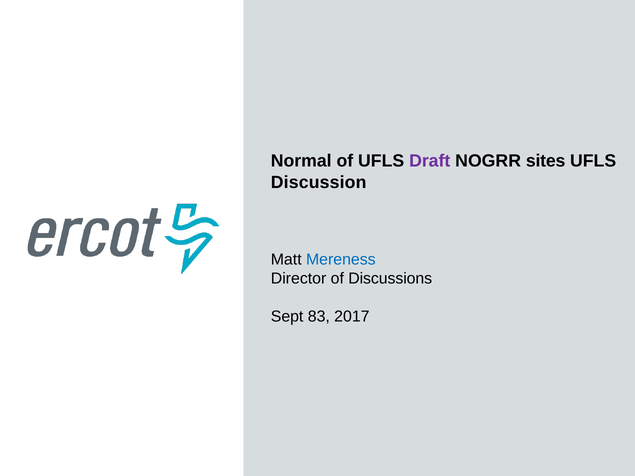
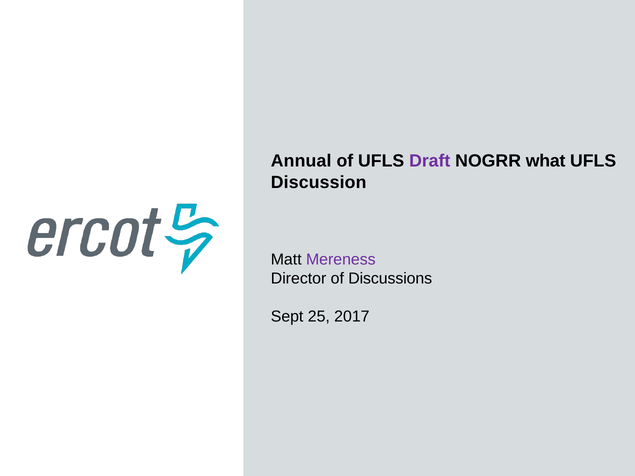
Normal: Normal -> Annual
sites: sites -> what
Mereness colour: blue -> purple
83: 83 -> 25
